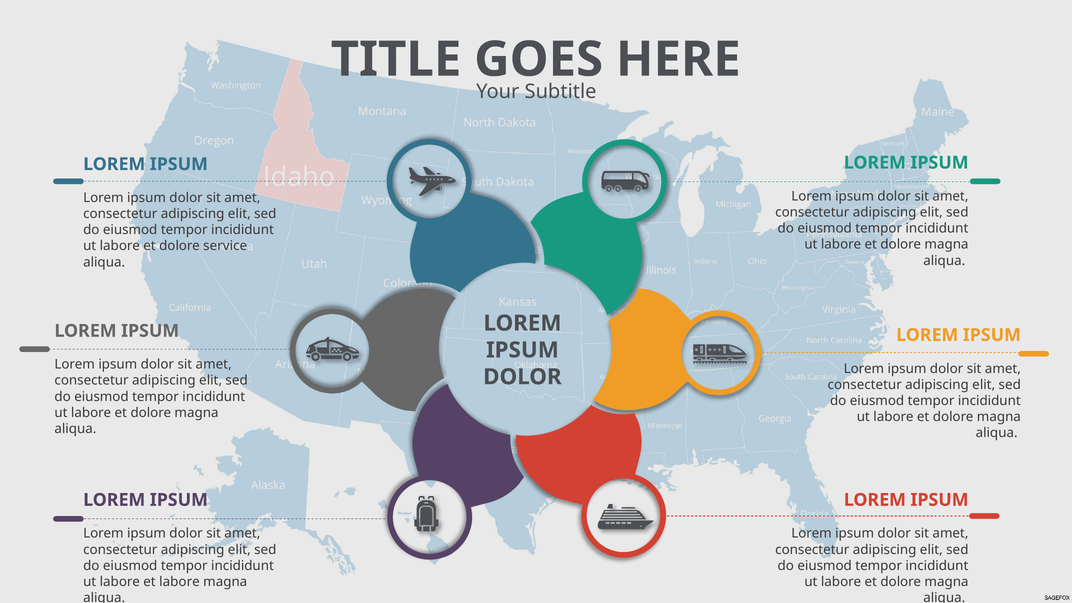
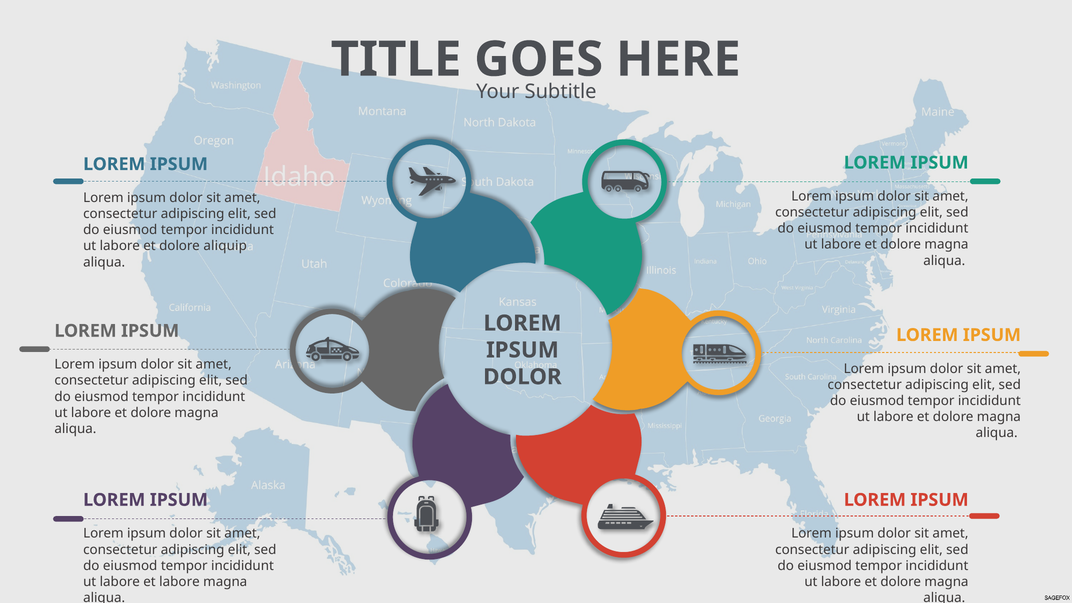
service: service -> aliquip
